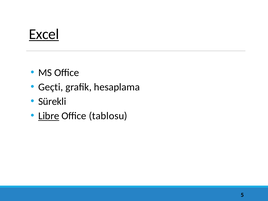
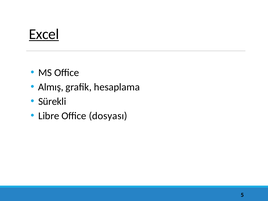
Geçti: Geçti -> Almış
Libre underline: present -> none
tablosu: tablosu -> dosyası
